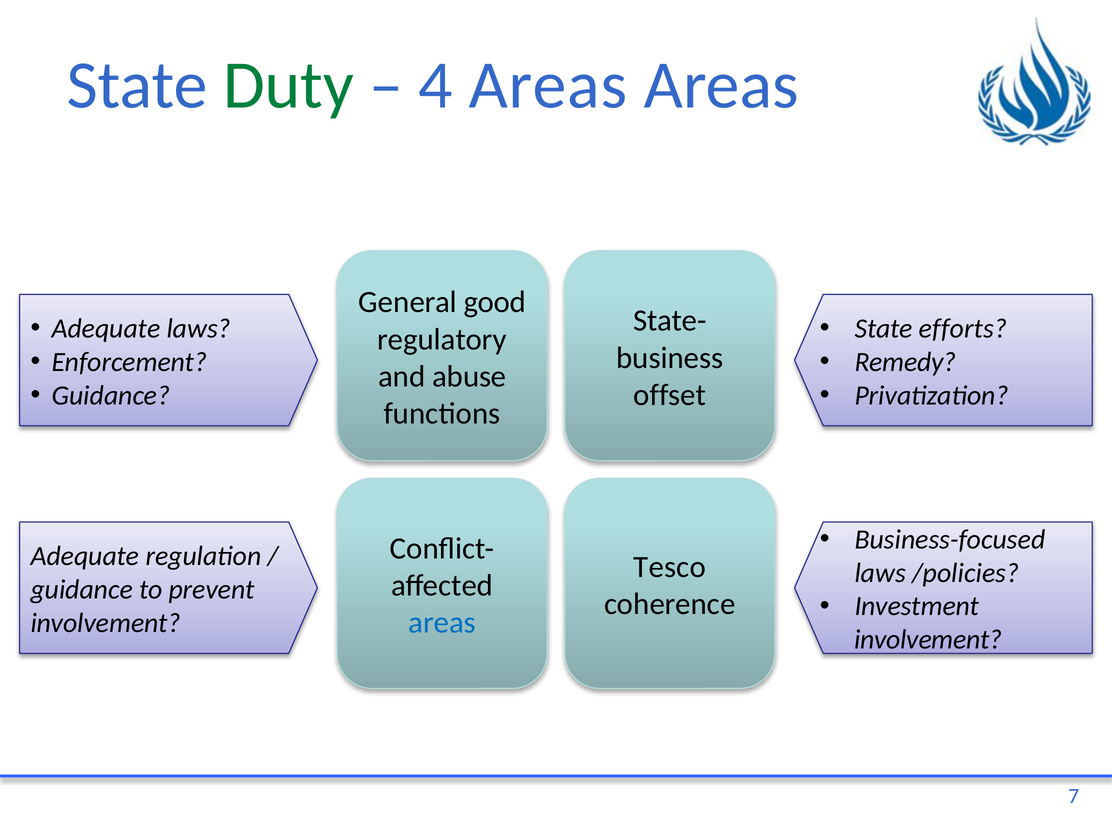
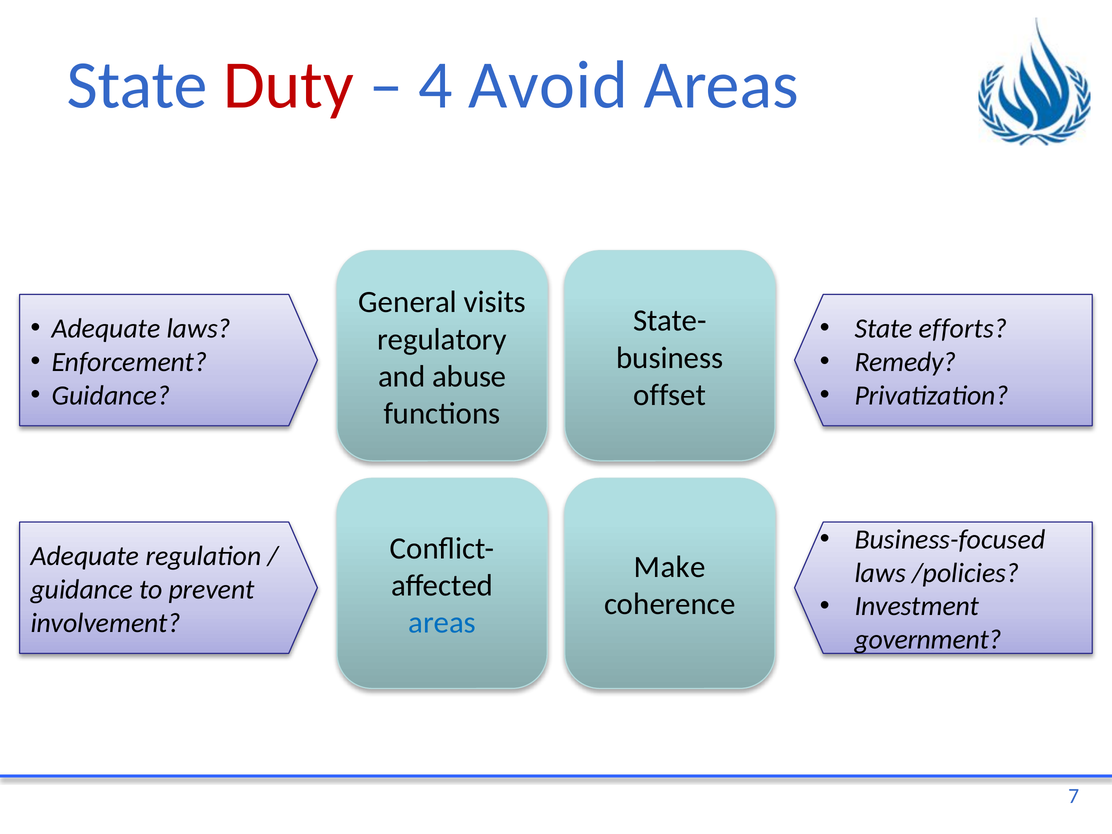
Duty colour: green -> red
4 Areas: Areas -> Avoid
good: good -> visits
Tesco: Tesco -> Make
involvement at (928, 640): involvement -> government
